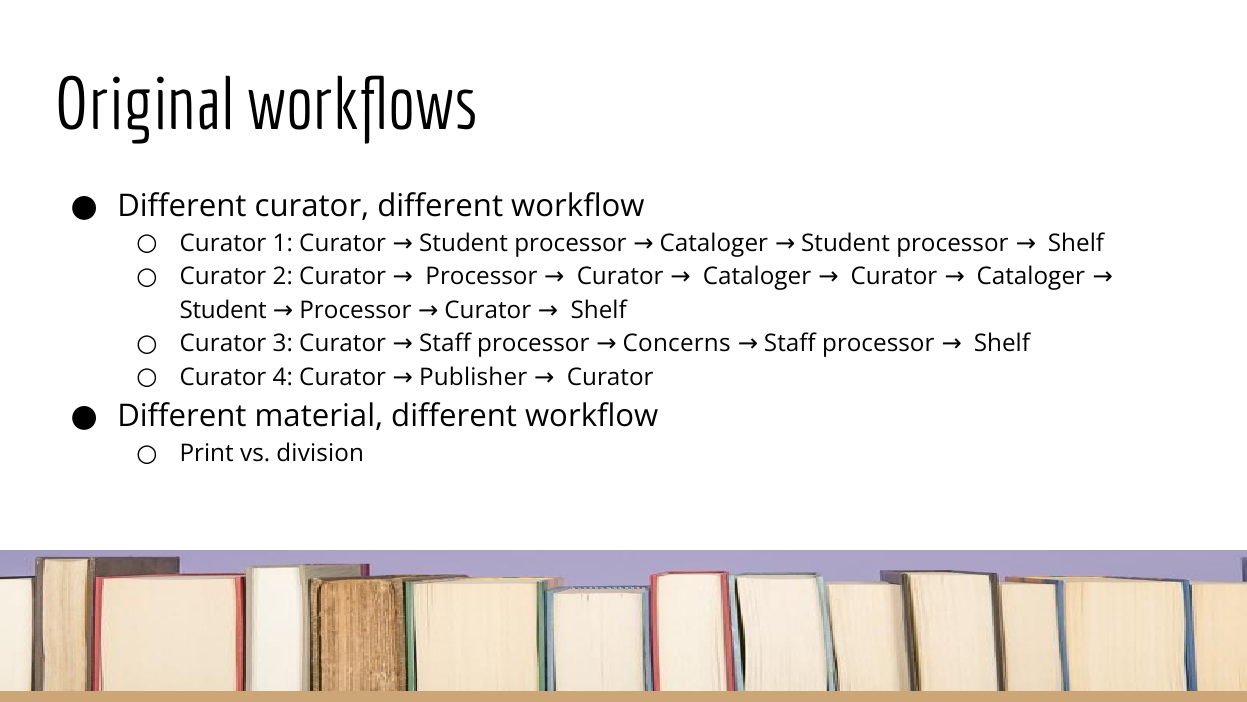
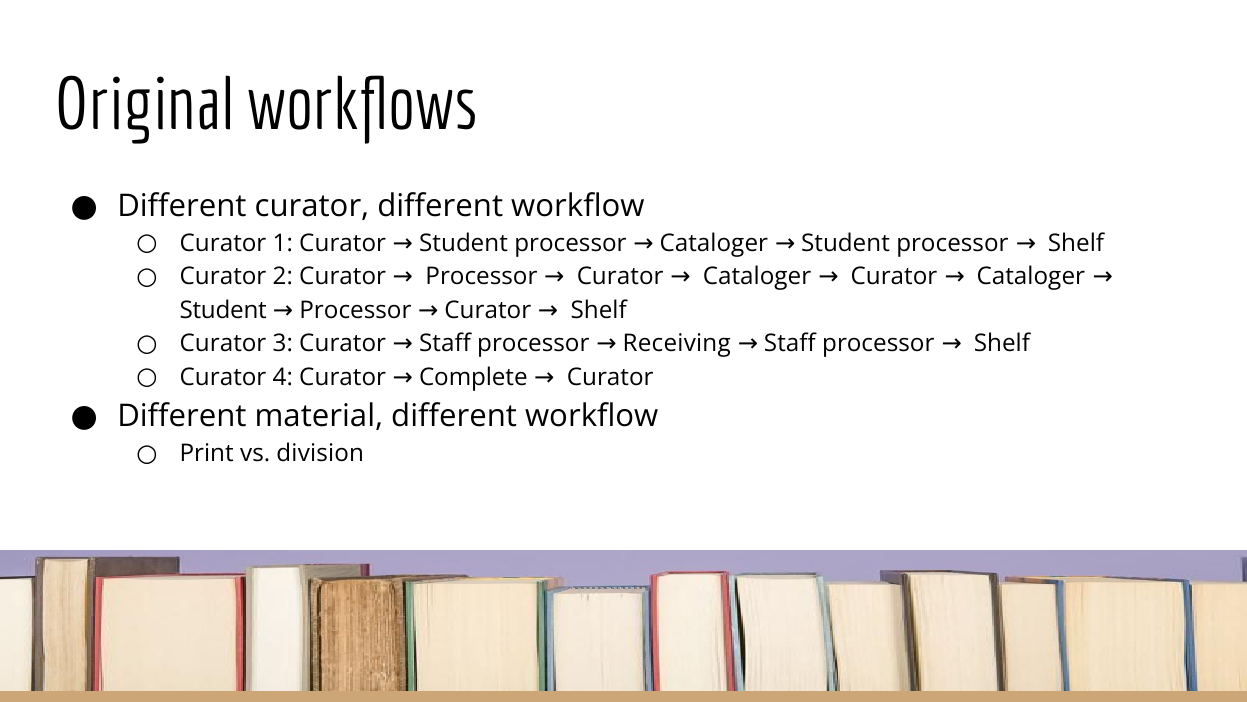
Concerns: Concerns -> Receiving
Publisher: Publisher -> Complete
